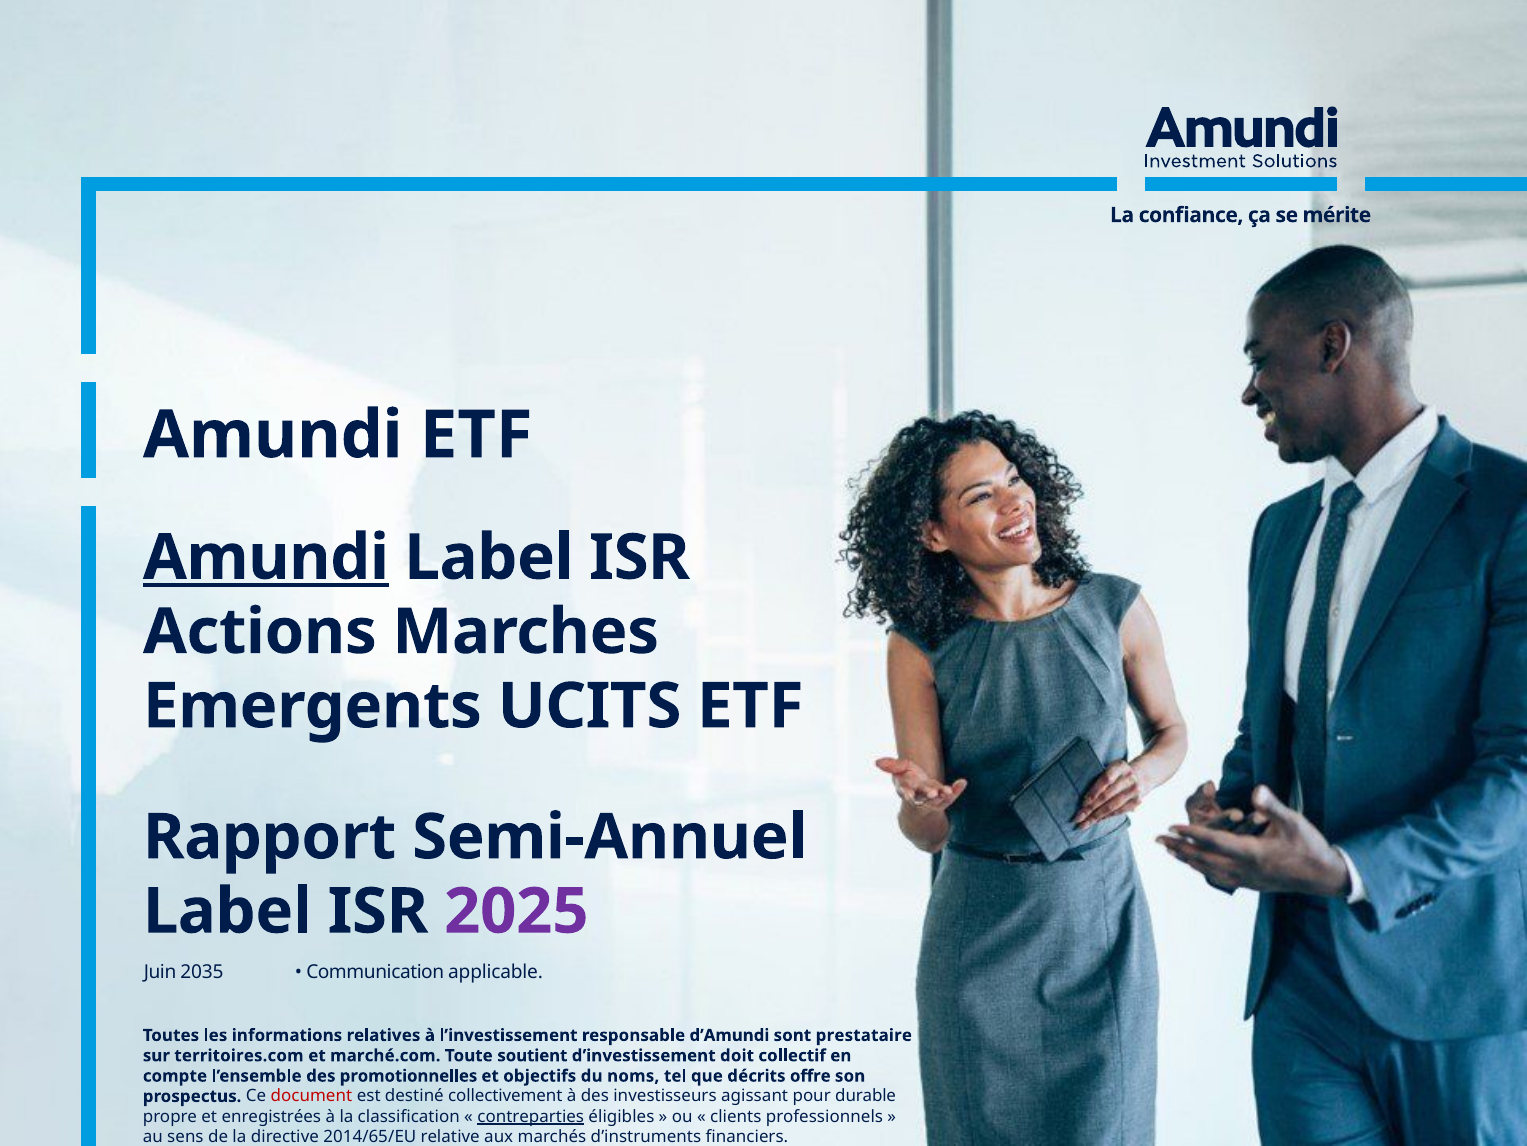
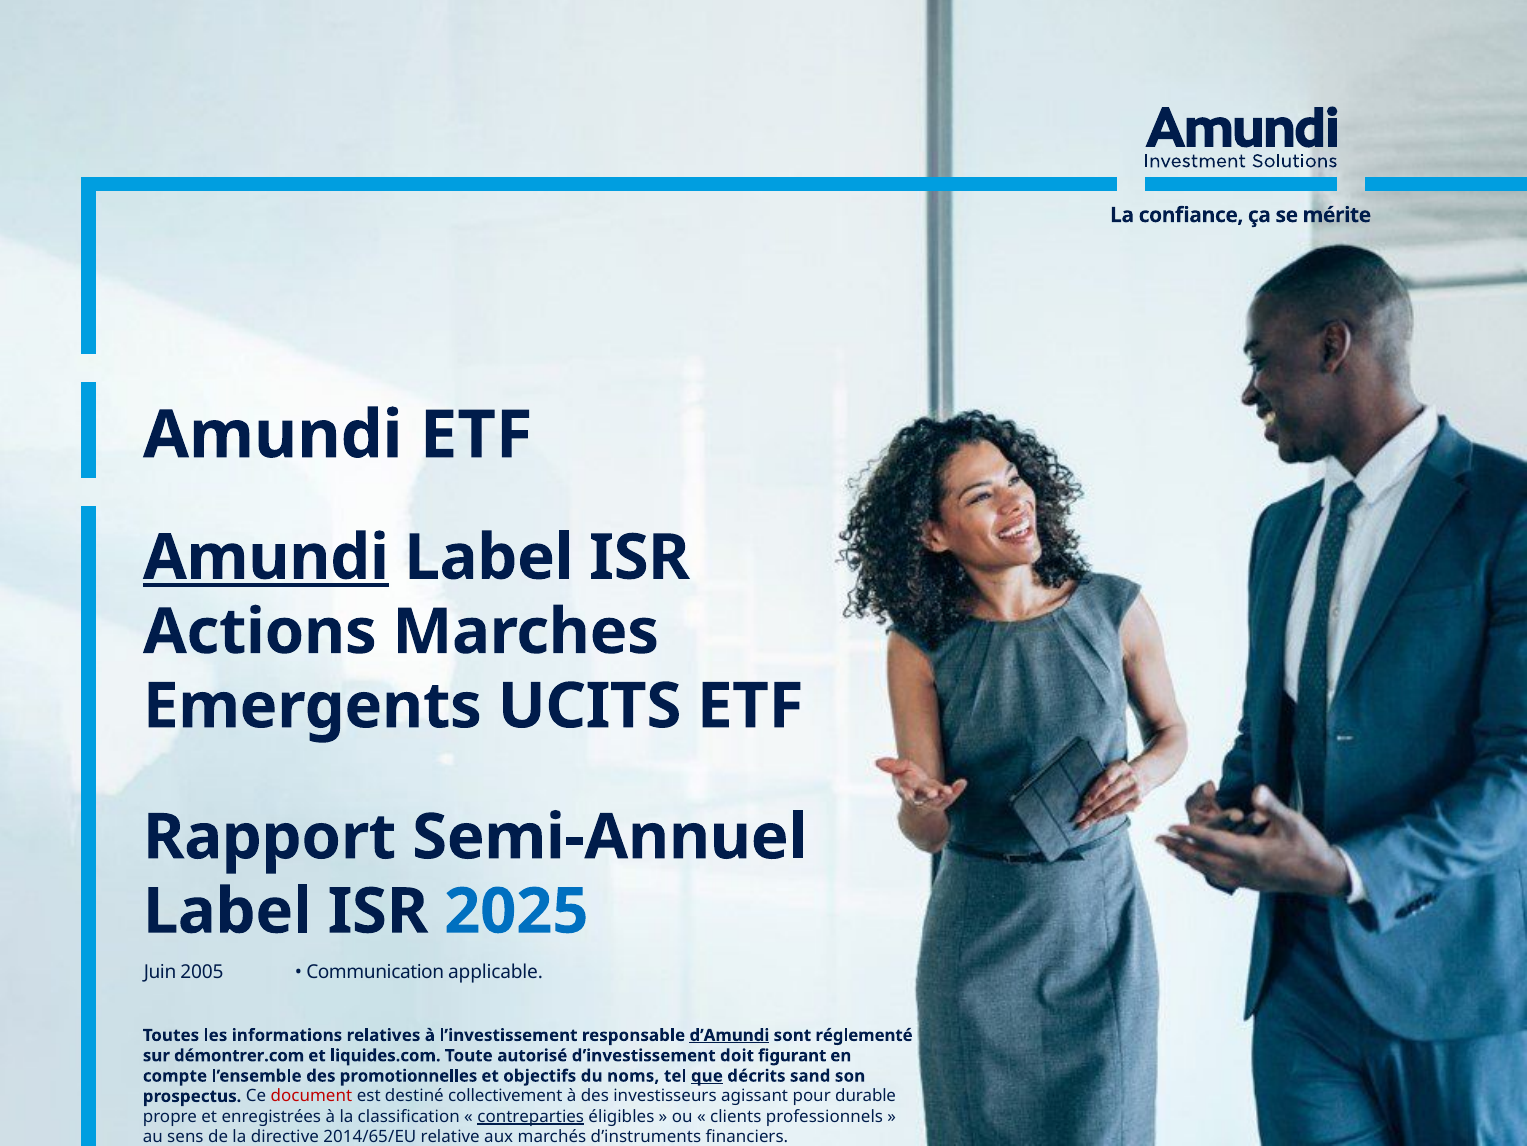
2025 colour: purple -> blue
2035: 2035 -> 2005
d’Amundi underline: none -> present
prestataire: prestataire -> réglementé
territoires.com: territoires.com -> démontrer.com
marché.com: marché.com -> liquides.com
soutient: soutient -> autorisé
collectif: collectif -> figurant
que underline: none -> present
offre: offre -> sand
